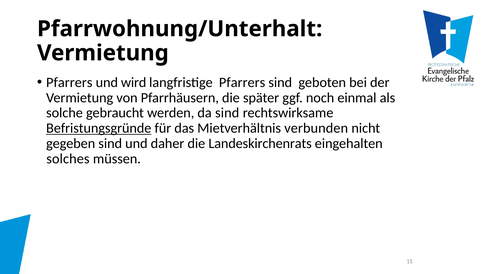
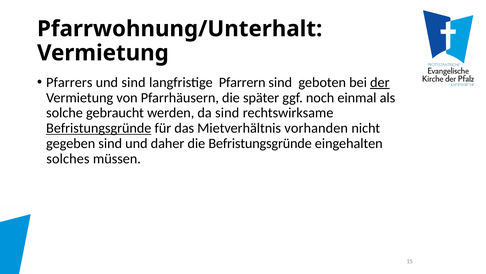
und wird: wird -> sind
langfristige Pfarrers: Pfarrers -> Pfarrern
der underline: none -> present
verbunden: verbunden -> vorhanden
die Landeskirchenrats: Landeskirchenrats -> Befristungsgründe
